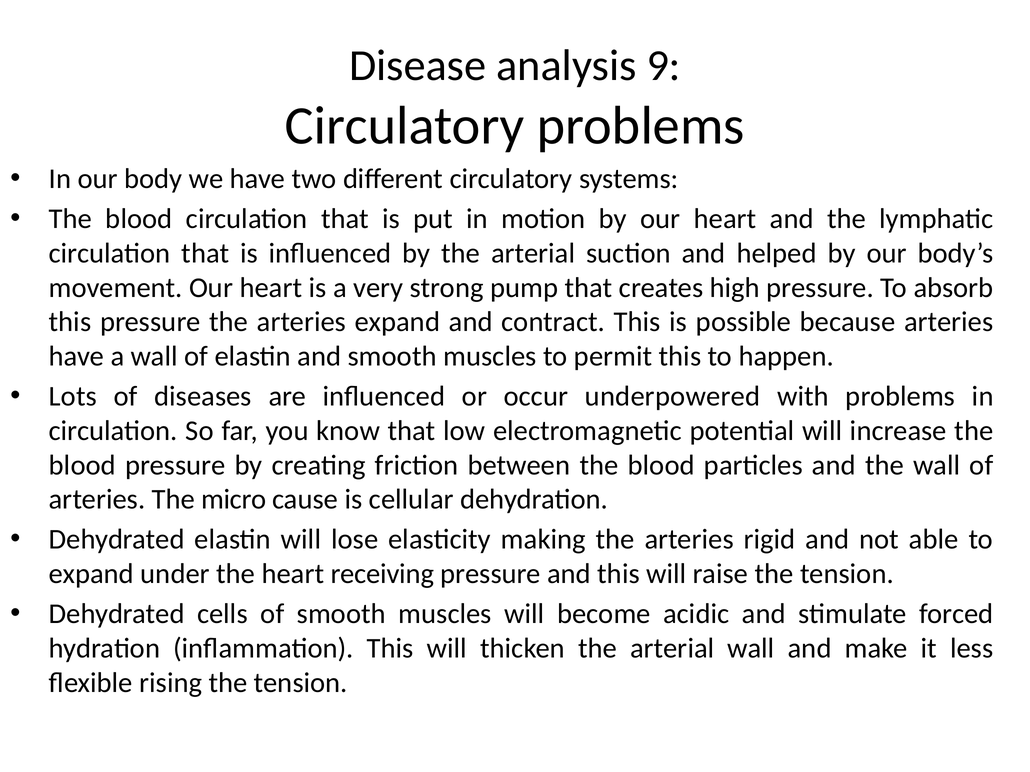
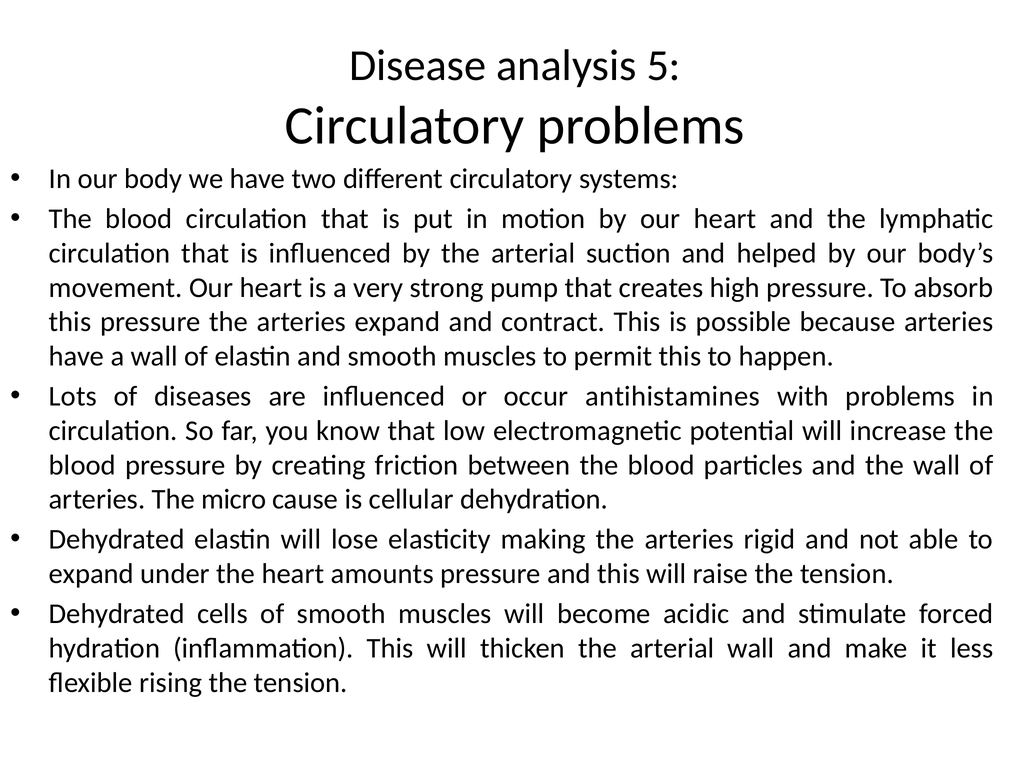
9: 9 -> 5
underpowered: underpowered -> antihistamines
receiving: receiving -> amounts
